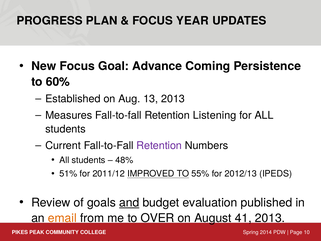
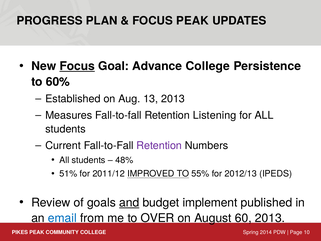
FOCUS YEAR: YEAR -> PEAK
Focus at (77, 66) underline: none -> present
Advance Coming: Coming -> College
evaluation: evaluation -> implement
email colour: orange -> blue
41: 41 -> 60
